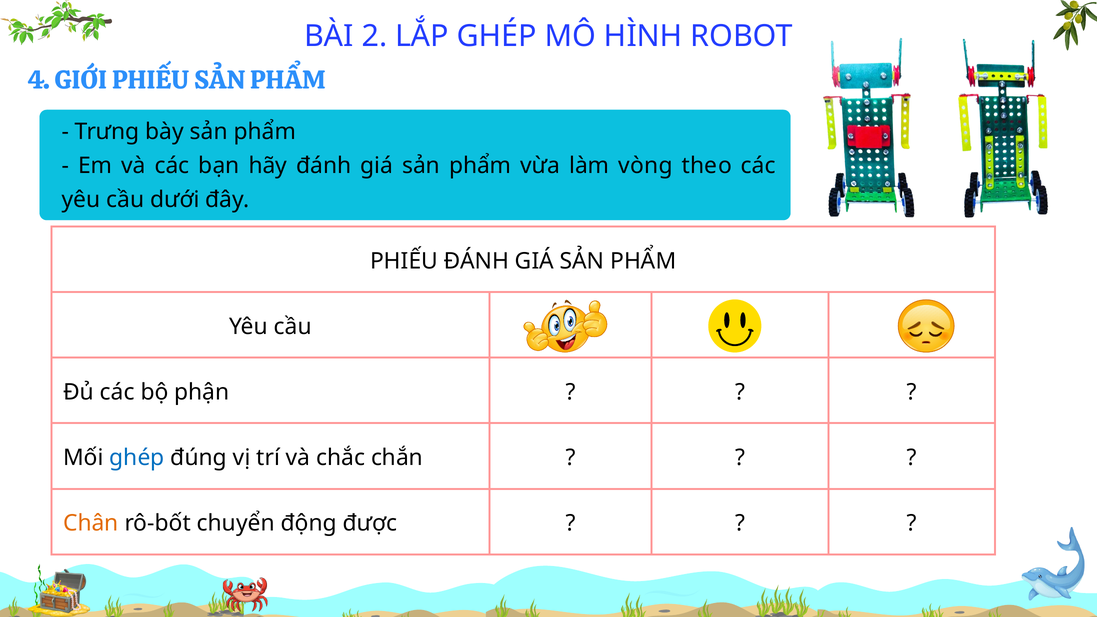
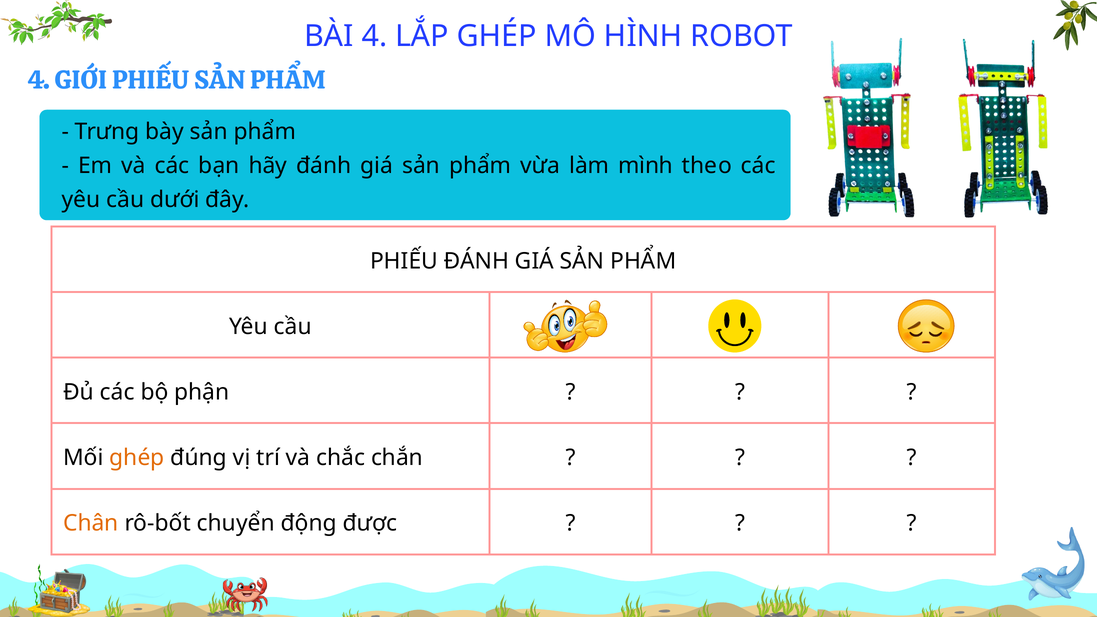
BÀI 2: 2 -> 4
vòng: vòng -> mình
ghép at (137, 458) colour: blue -> orange
